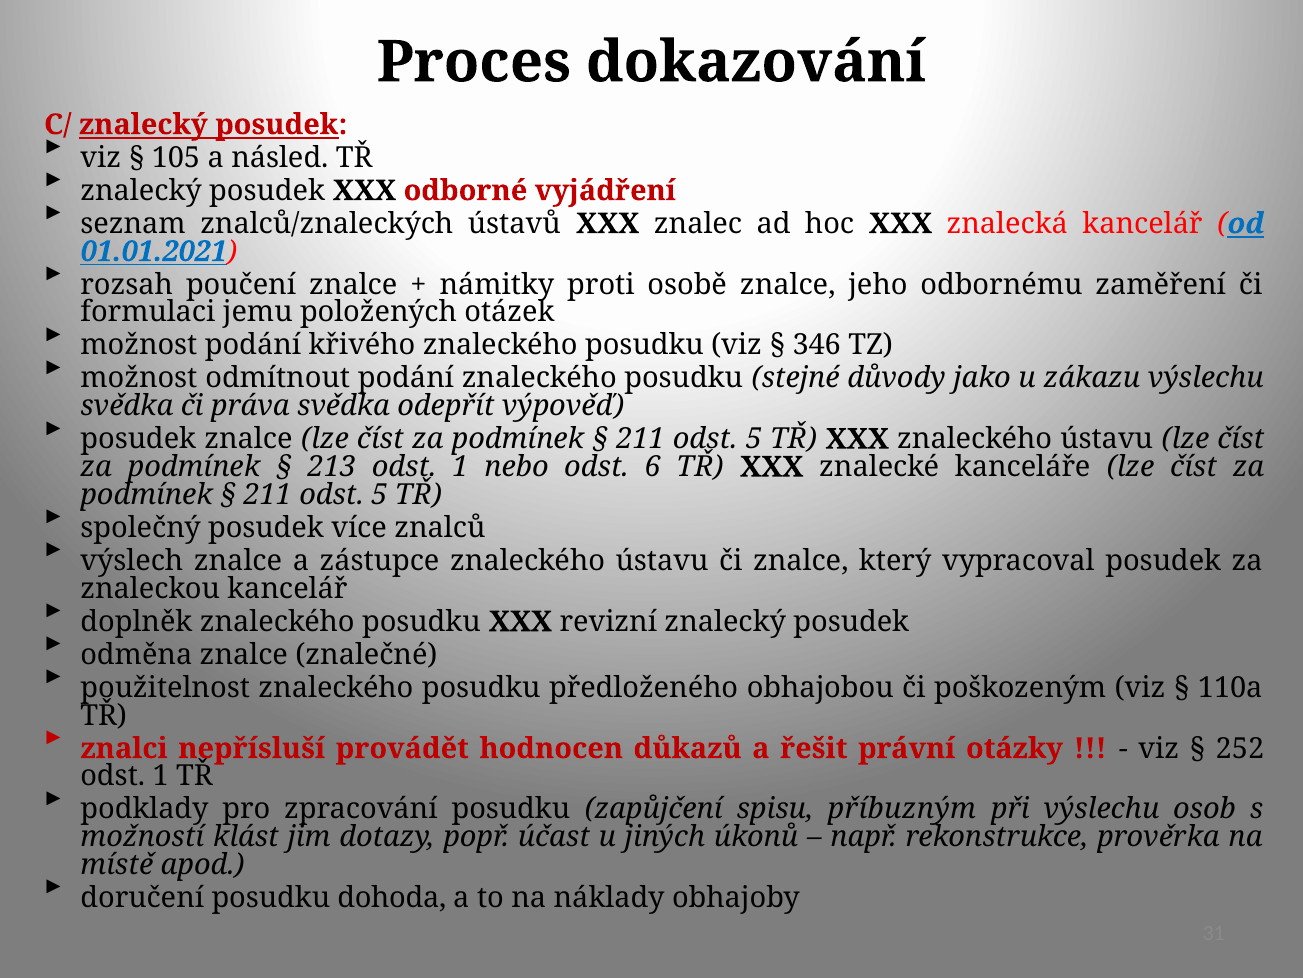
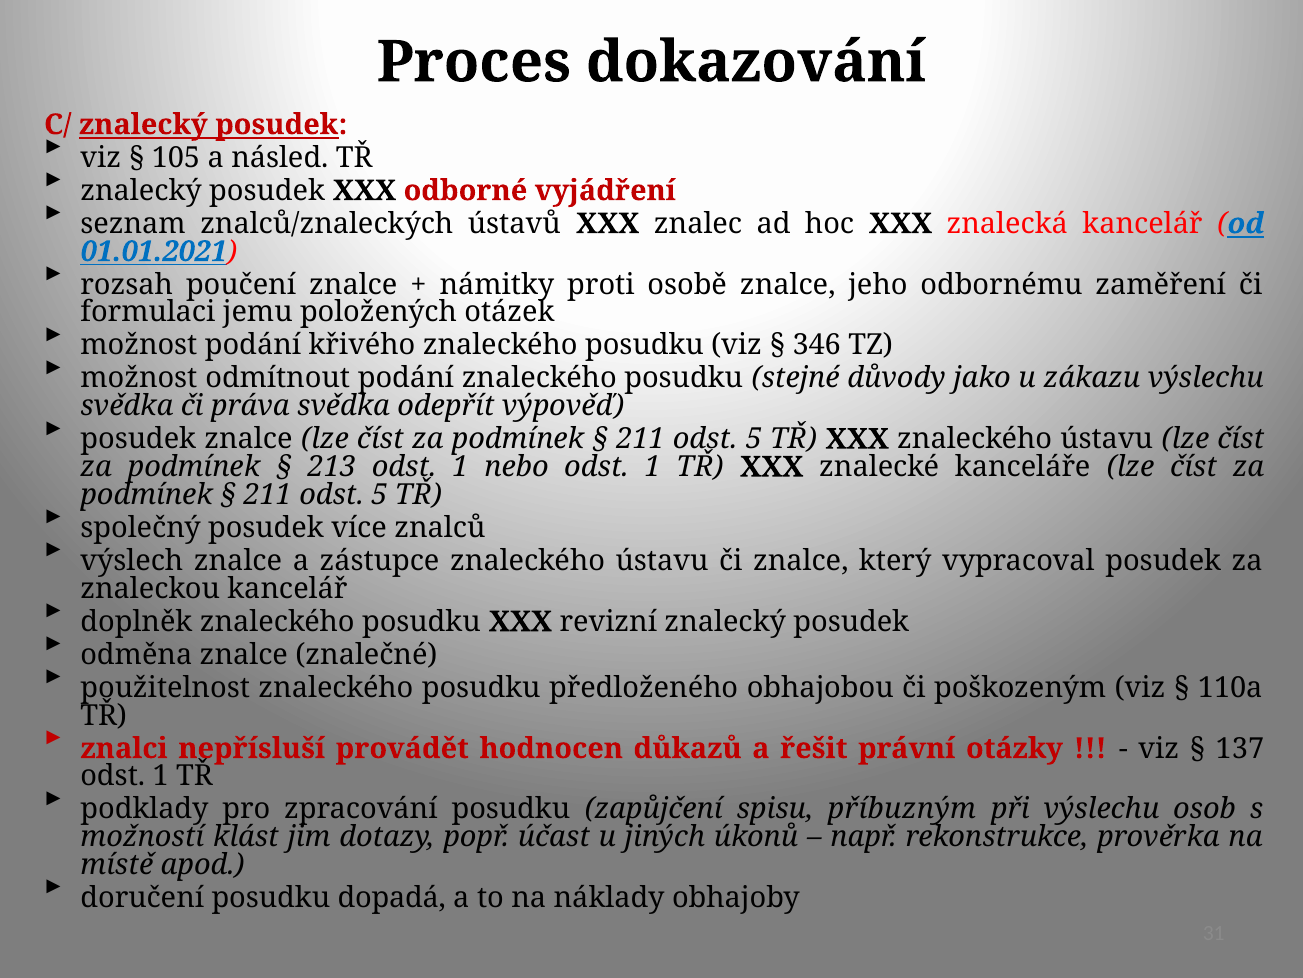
nebo odst 6: 6 -> 1
252: 252 -> 137
dohoda: dohoda -> dopadá
